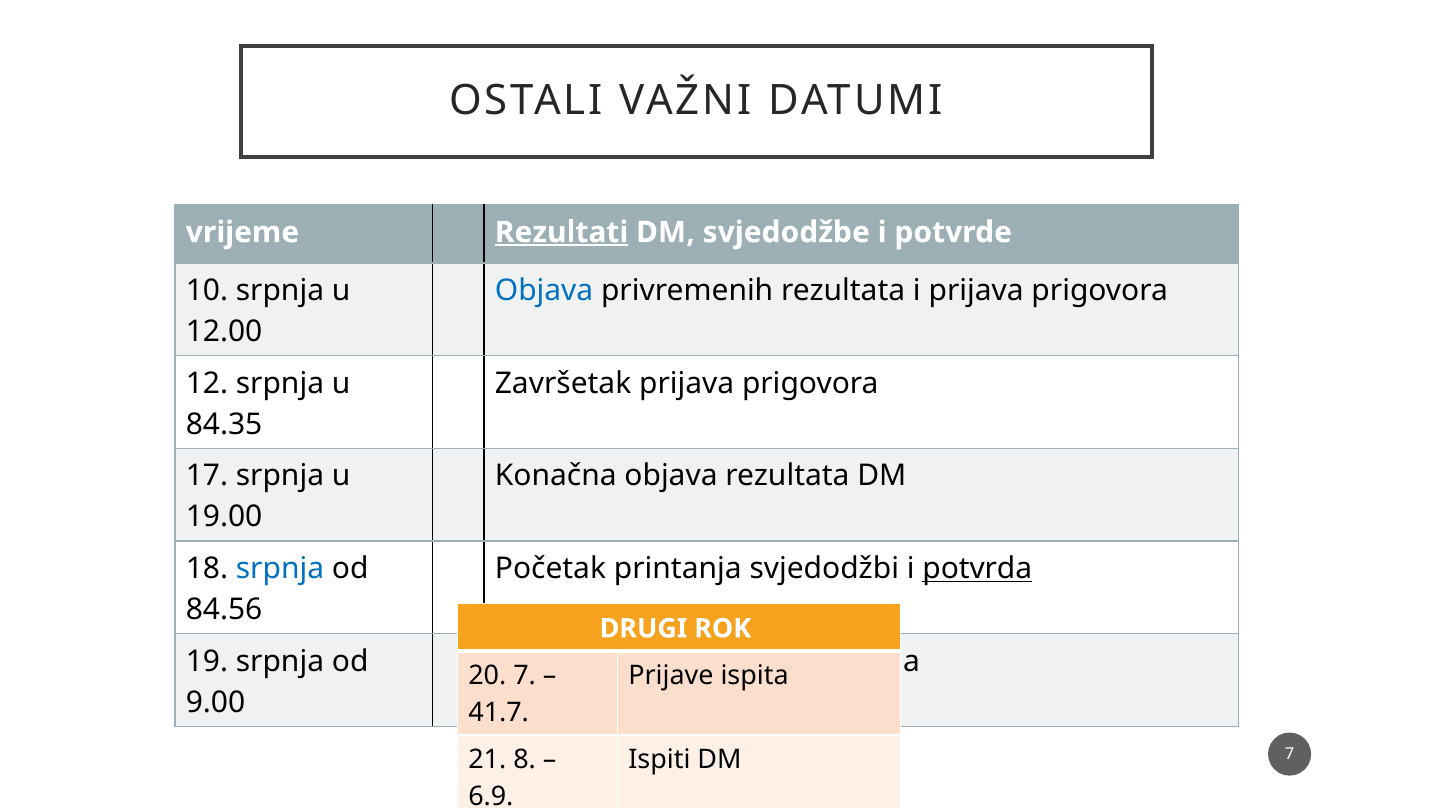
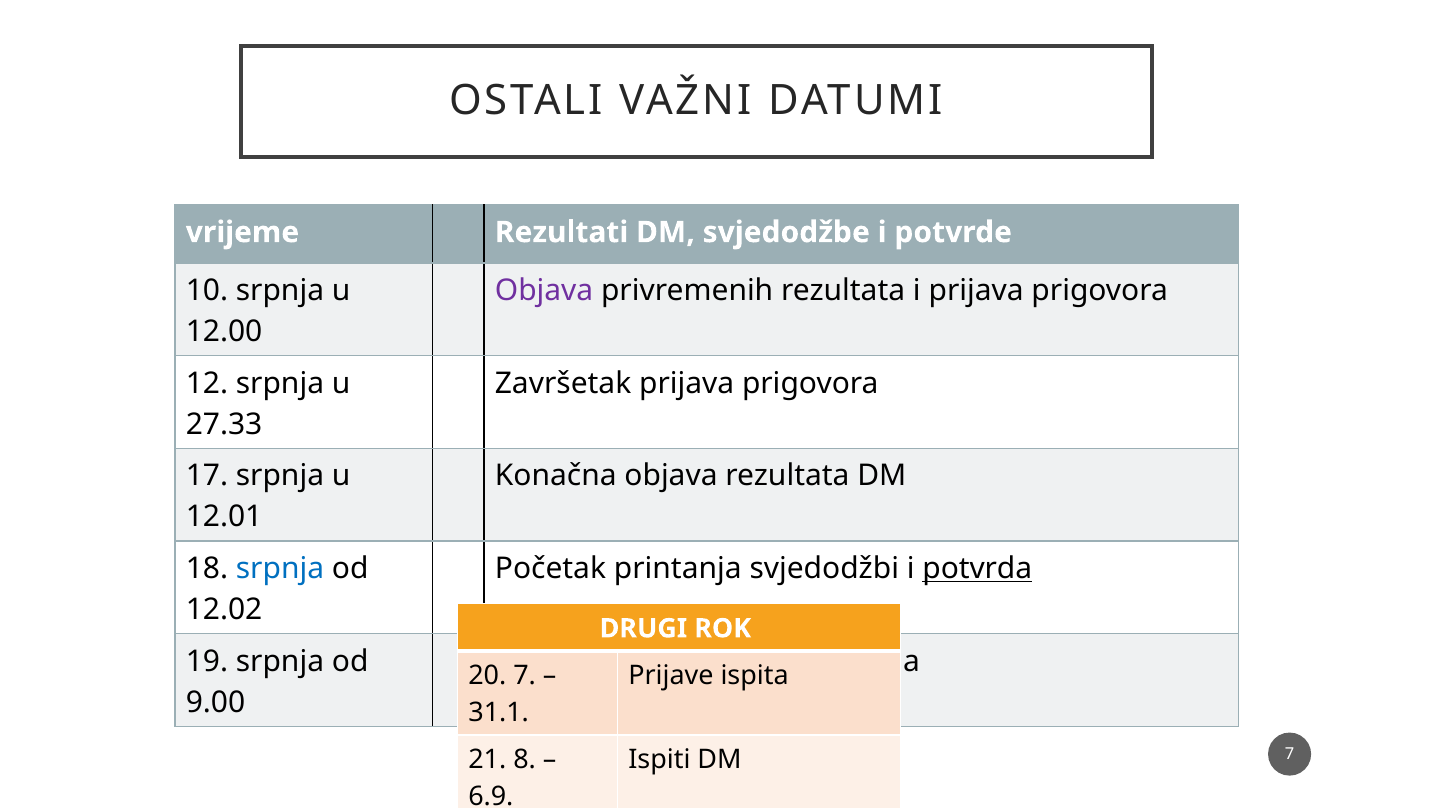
Rezultati underline: present -> none
Objava at (544, 291) colour: blue -> purple
84.35: 84.35 -> 27.33
19.00: 19.00 -> 12.01
84.56: 84.56 -> 12.02
41.7: 41.7 -> 31.1
